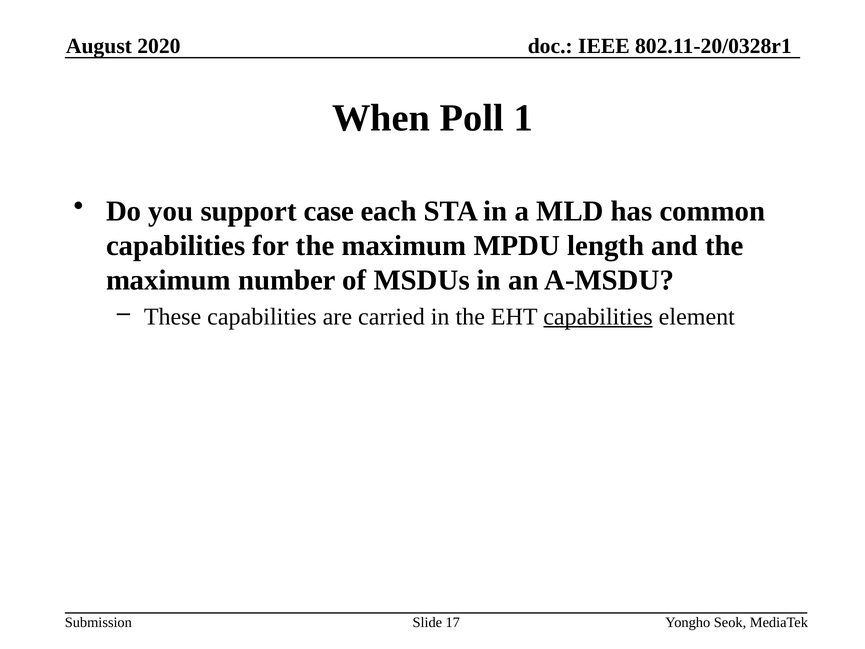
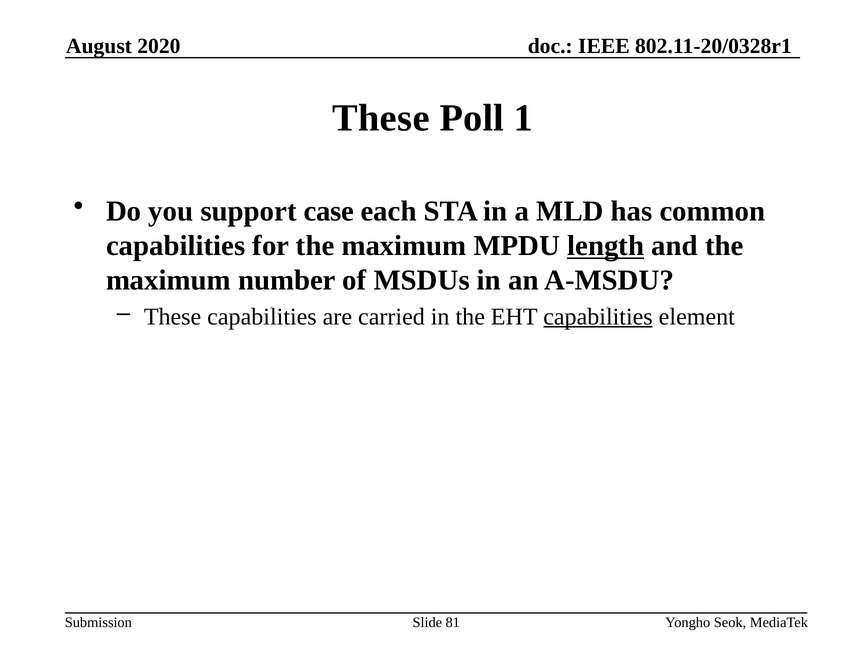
When at (381, 118): When -> These
length underline: none -> present
17: 17 -> 81
